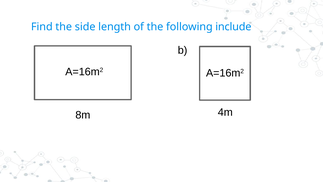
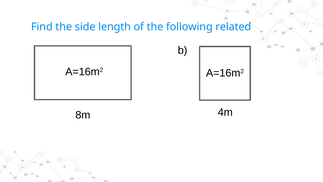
include: include -> related
